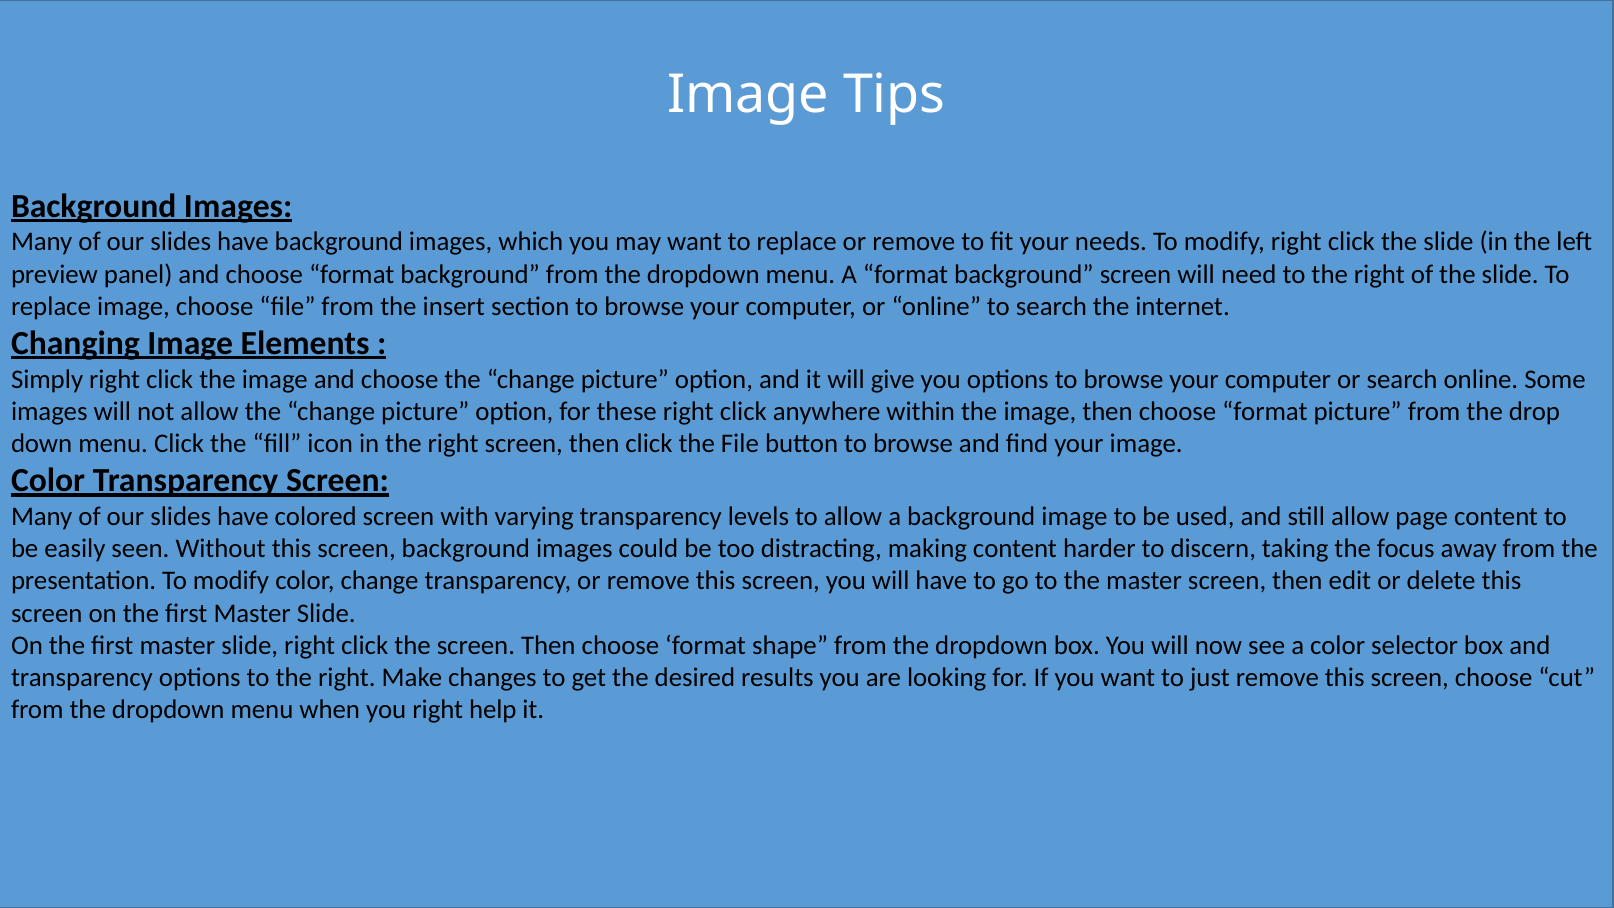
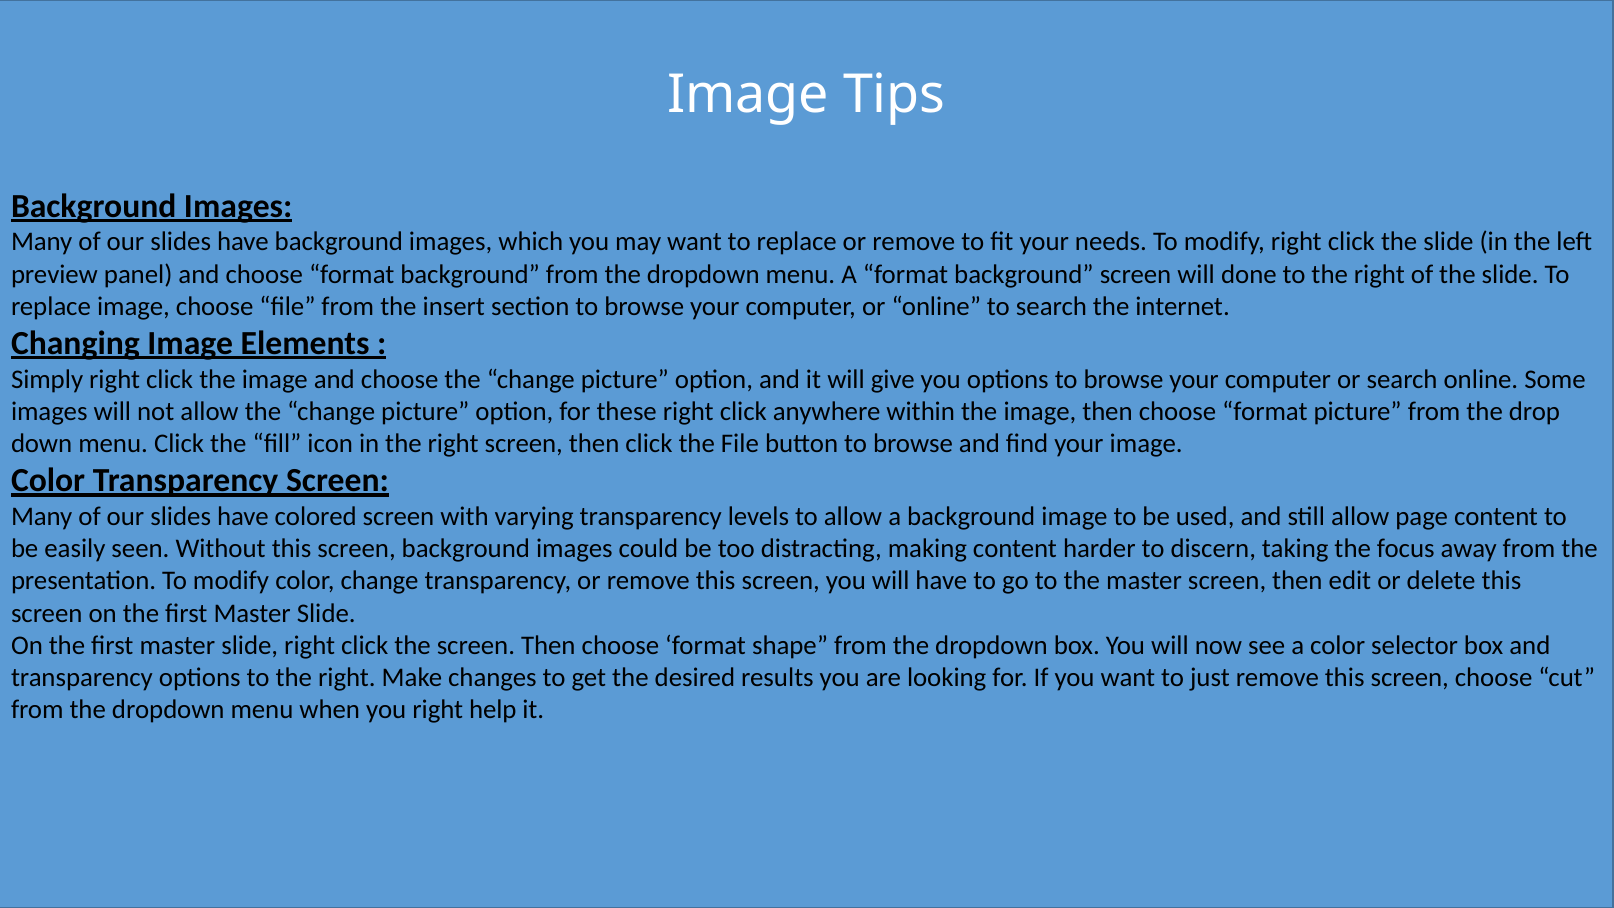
need: need -> done
